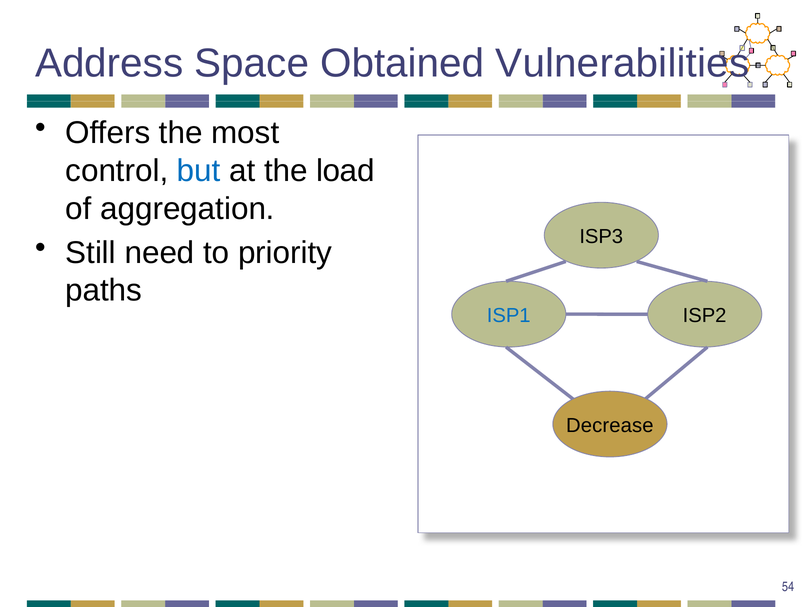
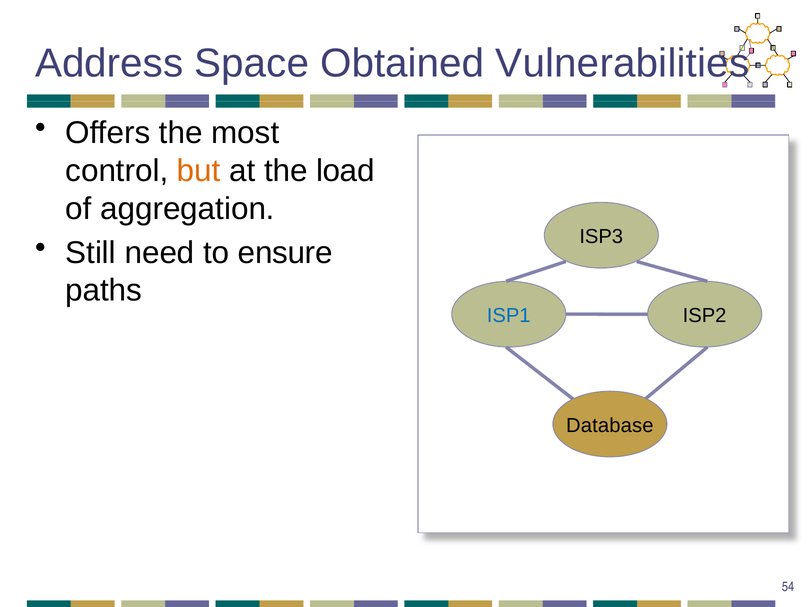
but colour: blue -> orange
priority: priority -> ensure
Decrease: Decrease -> Database
